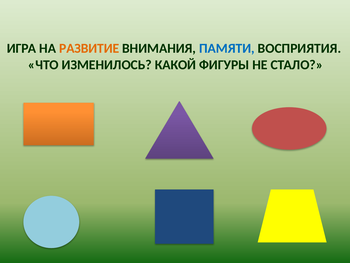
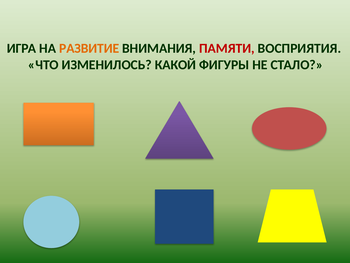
ПАМЯТИ colour: blue -> red
